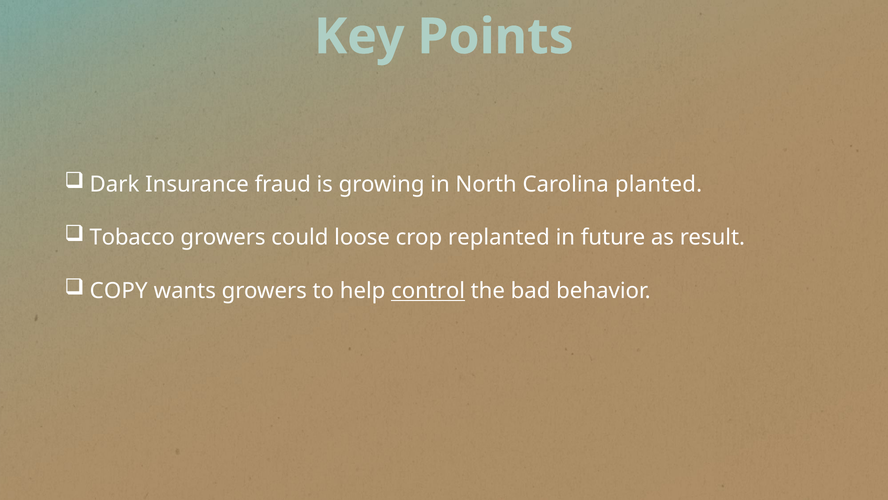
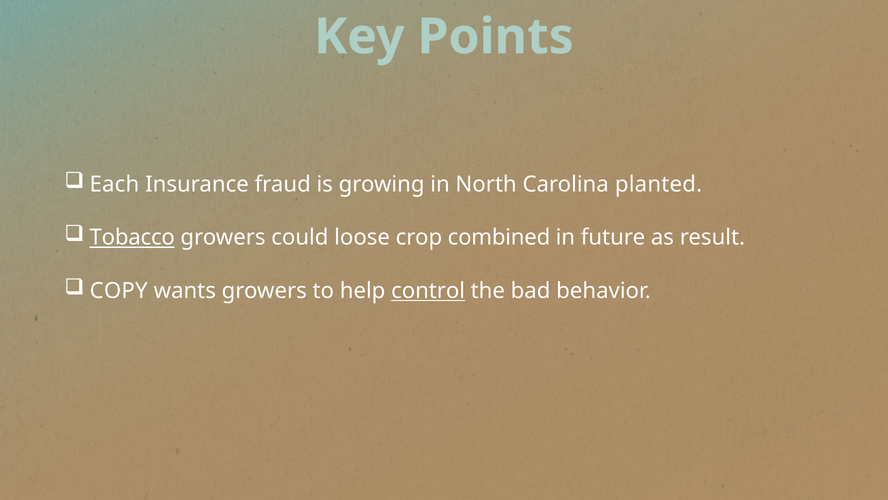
Dark: Dark -> Each
Tobacco underline: none -> present
replanted: replanted -> combined
